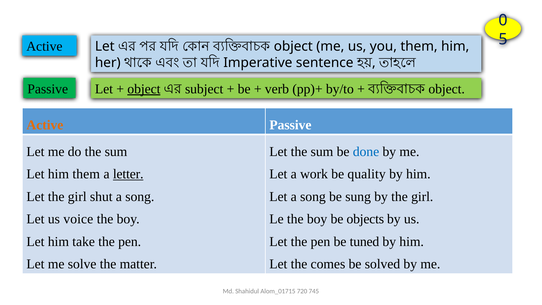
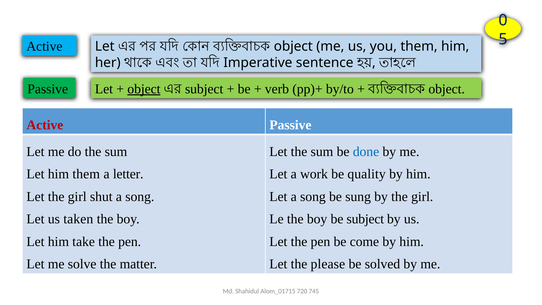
Active at (45, 125) colour: orange -> red
letter underline: present -> none
voice: voice -> taken
be objects: objects -> subject
tuned: tuned -> come
comes: comes -> please
